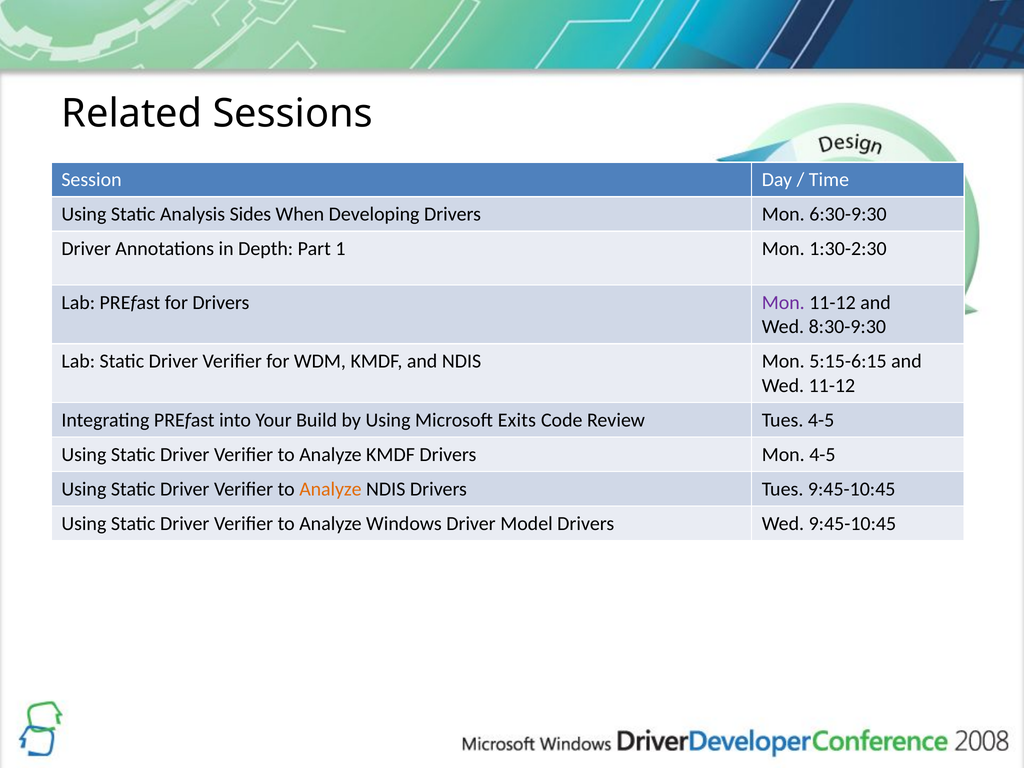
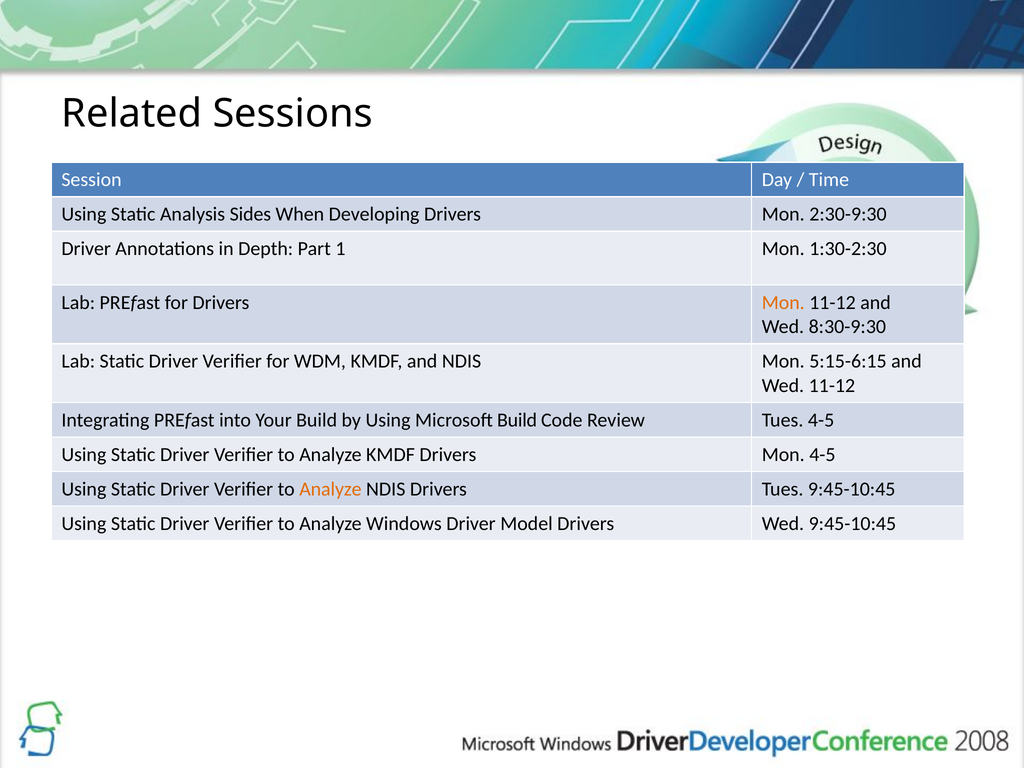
6:30-9:30: 6:30-9:30 -> 2:30-9:30
Mon at (783, 303) colour: purple -> orange
Microsoft Exits: Exits -> Build
